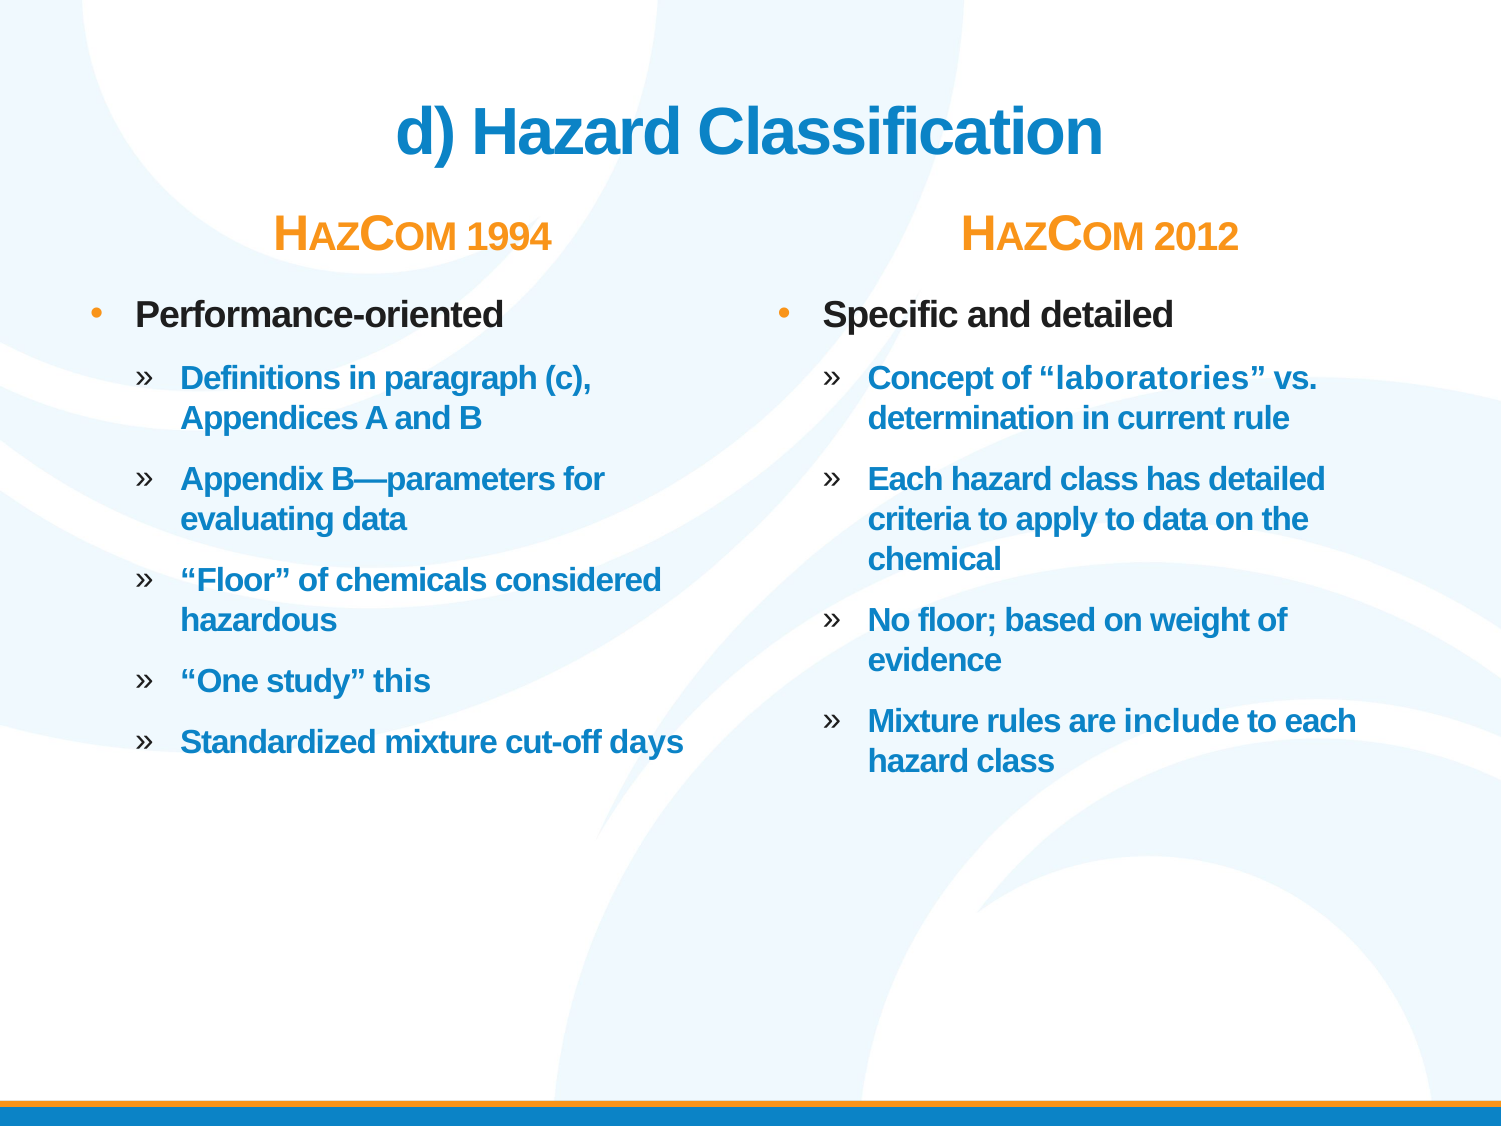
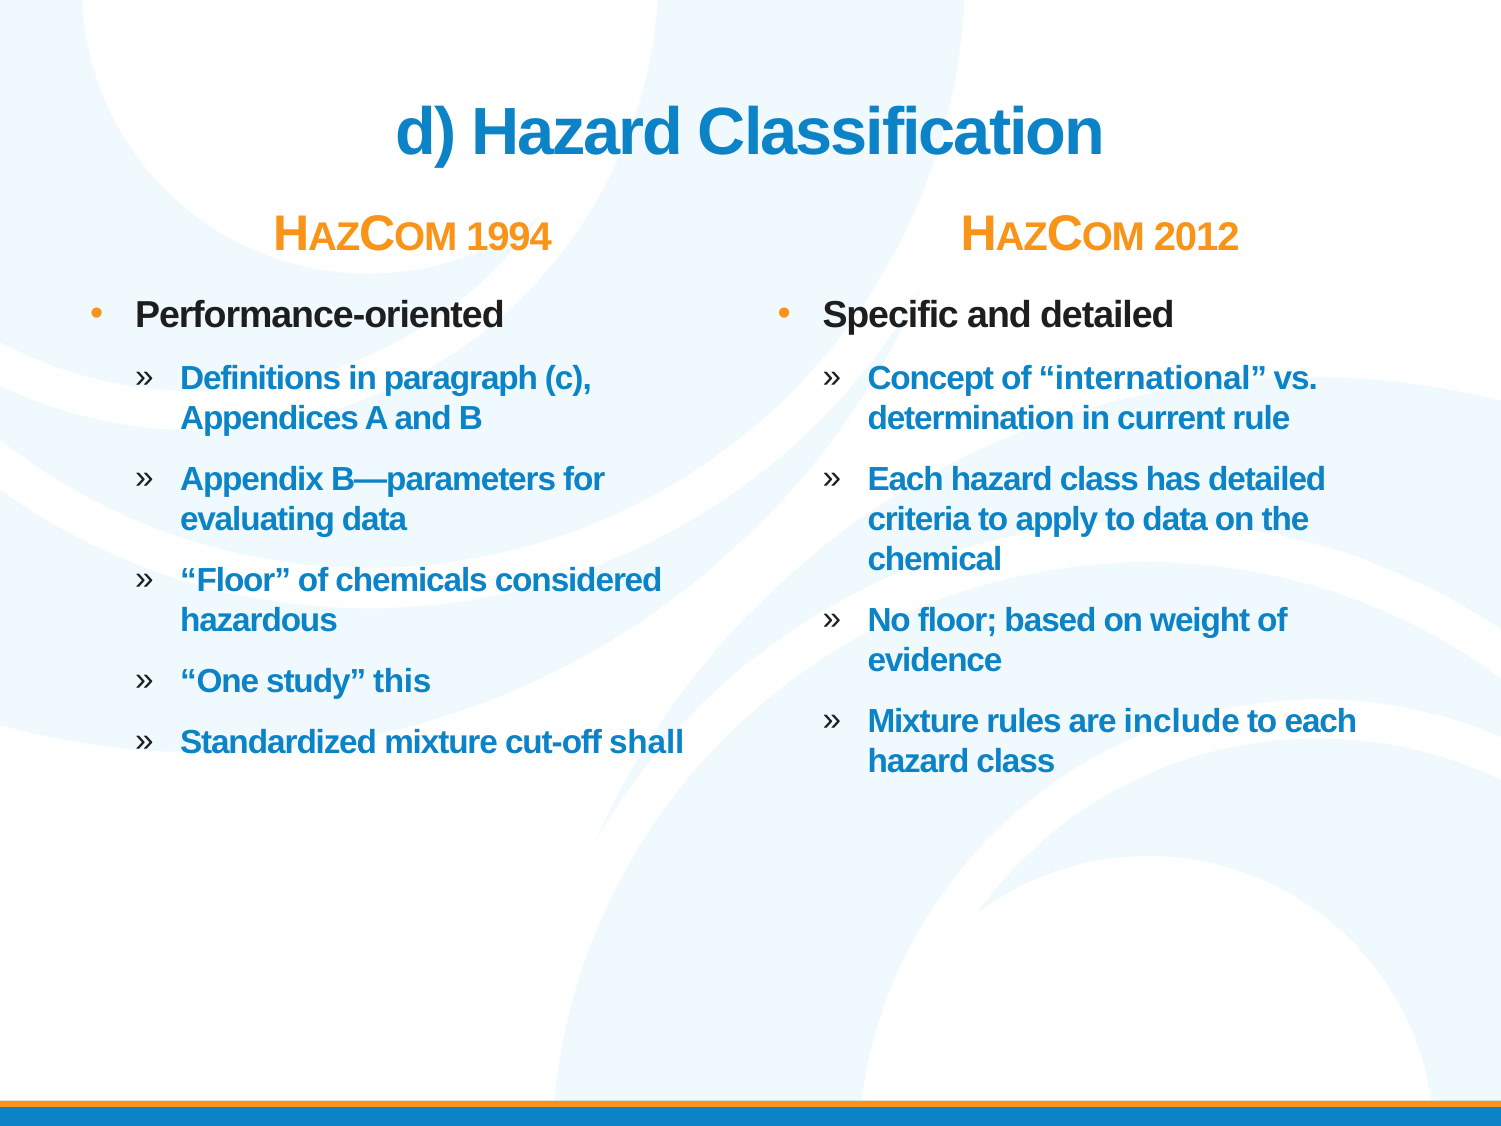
laboratories: laboratories -> international
days: days -> shall
